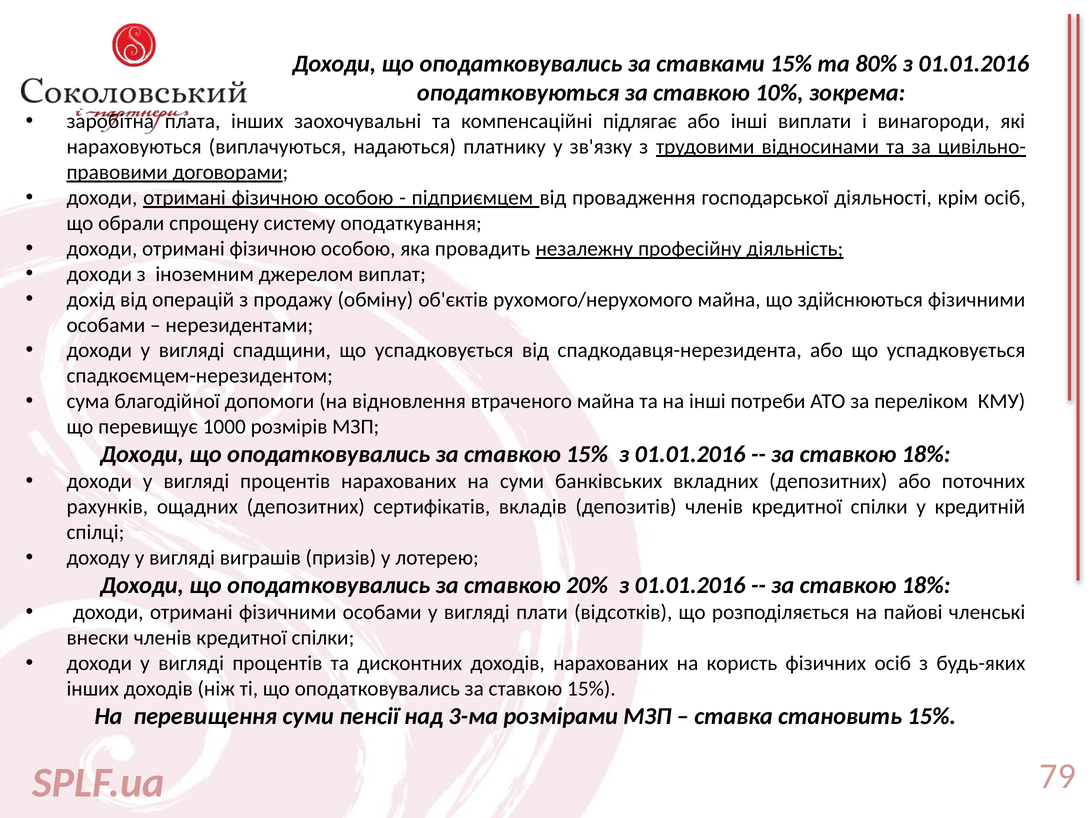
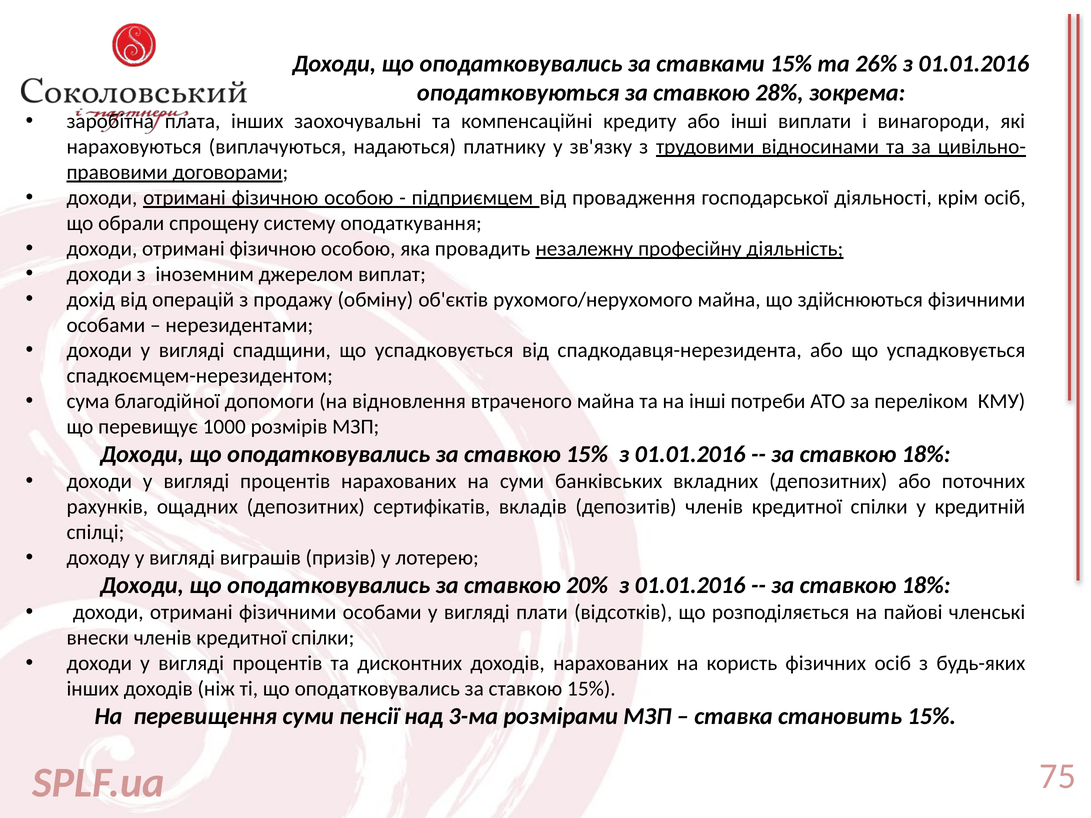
80%: 80% -> 26%
10%: 10% -> 28%
підлягає: підлягає -> кредиту
79: 79 -> 75
